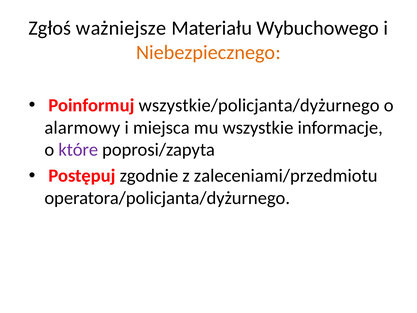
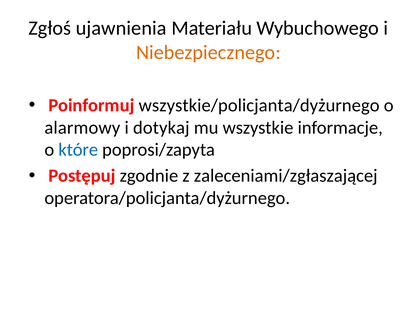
ważniejsze: ważniejsze -> ujawnienia
miejsca: miejsca -> dotykaj
które colour: purple -> blue
zaleceniami/przedmiotu: zaleceniami/przedmiotu -> zaleceniami/zgłaszającej
